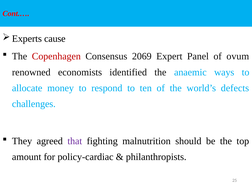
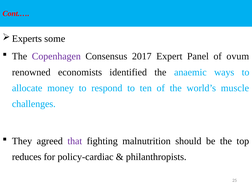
cause: cause -> some
Copenhagen colour: red -> purple
2069: 2069 -> 2017
defects: defects -> muscle
amount: amount -> reduces
